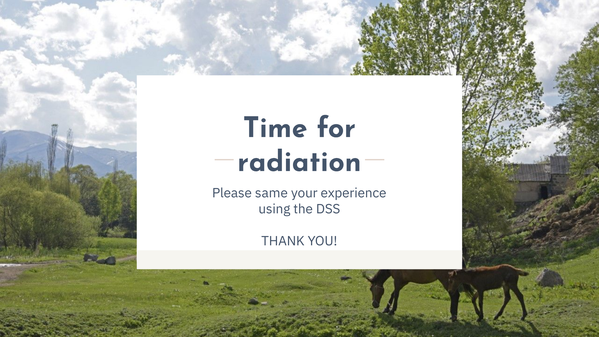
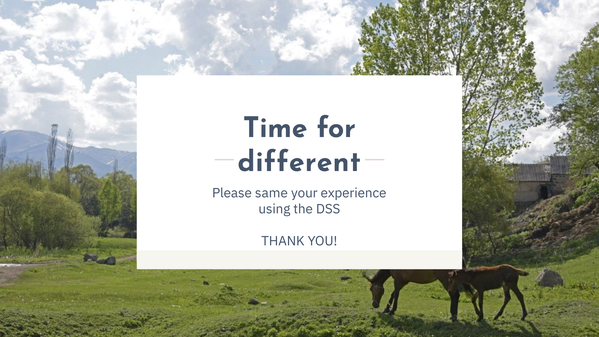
radiation: radiation -> different
